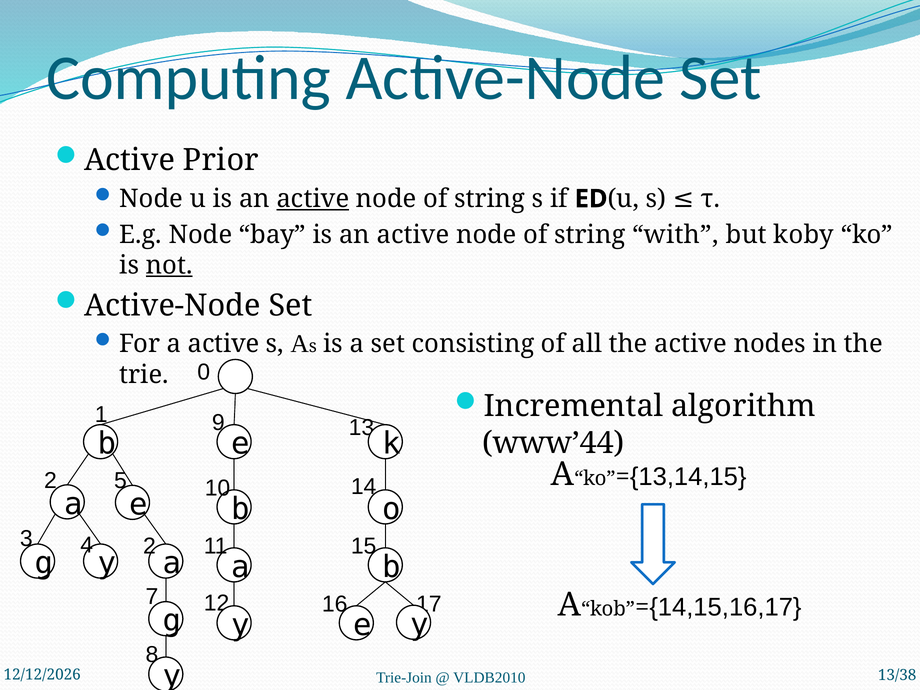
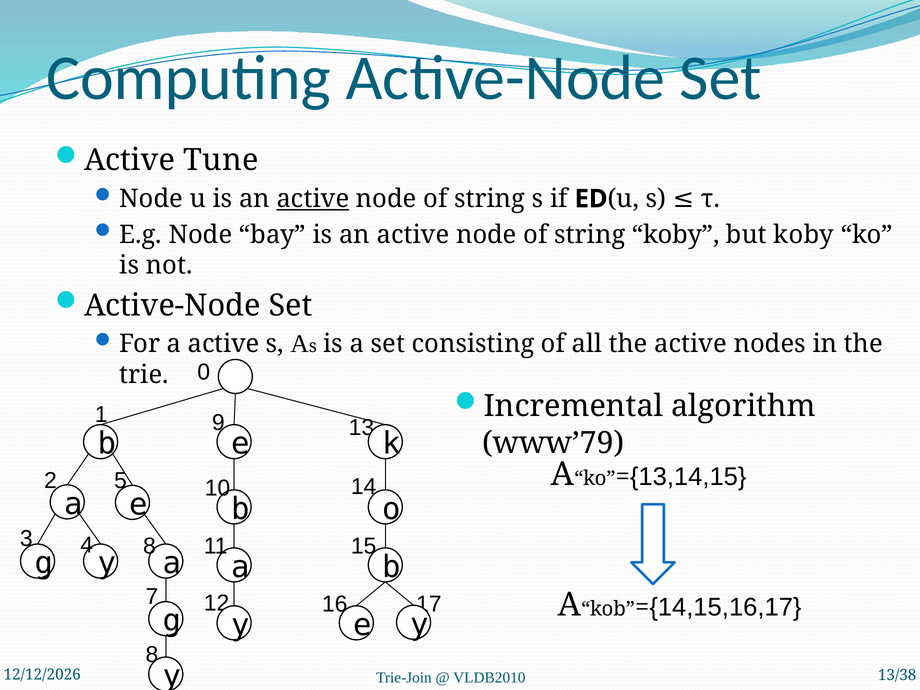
Prior: Prior -> Tune
string with: with -> koby
not underline: present -> none
www’44: www’44 -> www’79
4 2: 2 -> 8
